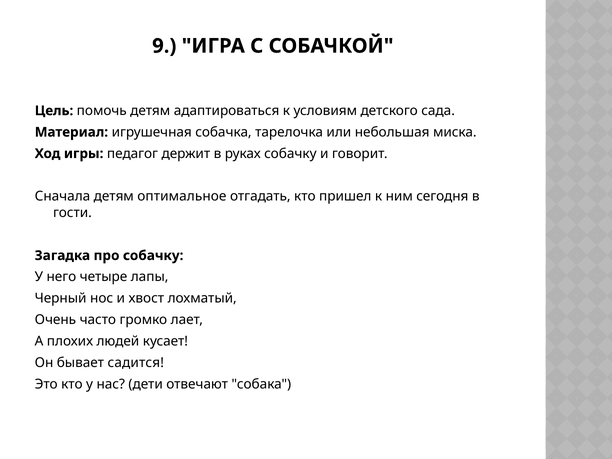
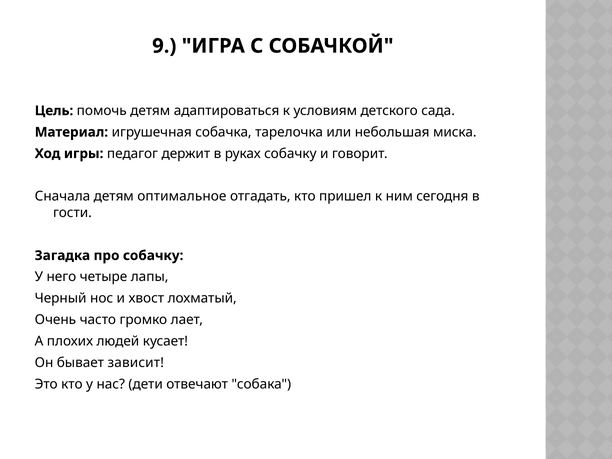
садится: садится -> зависит
